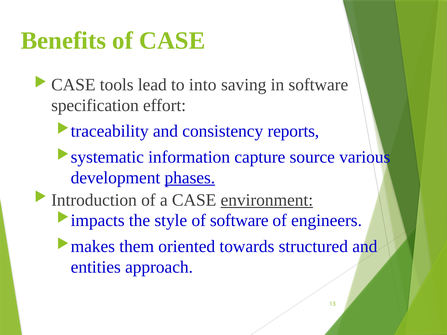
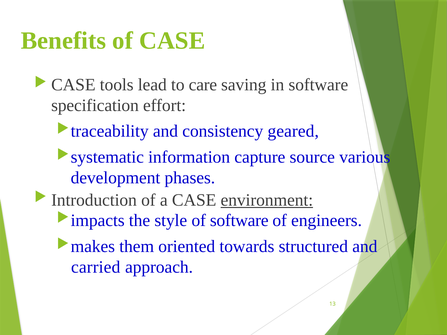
into: into -> care
reports: reports -> geared
phases underline: present -> none
entities: entities -> carried
